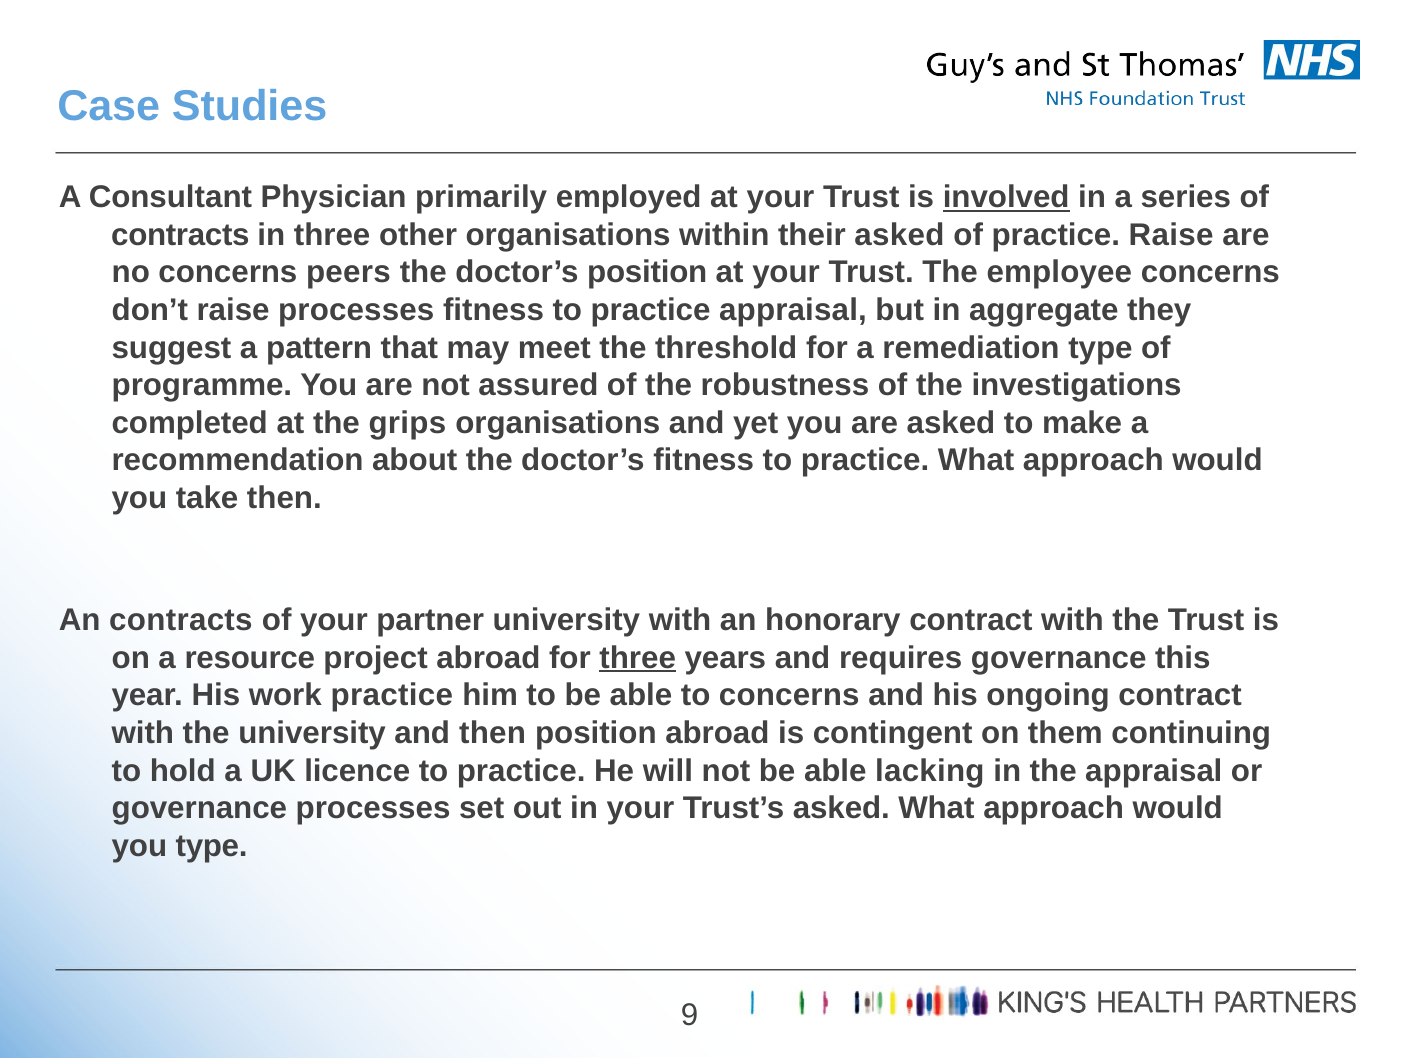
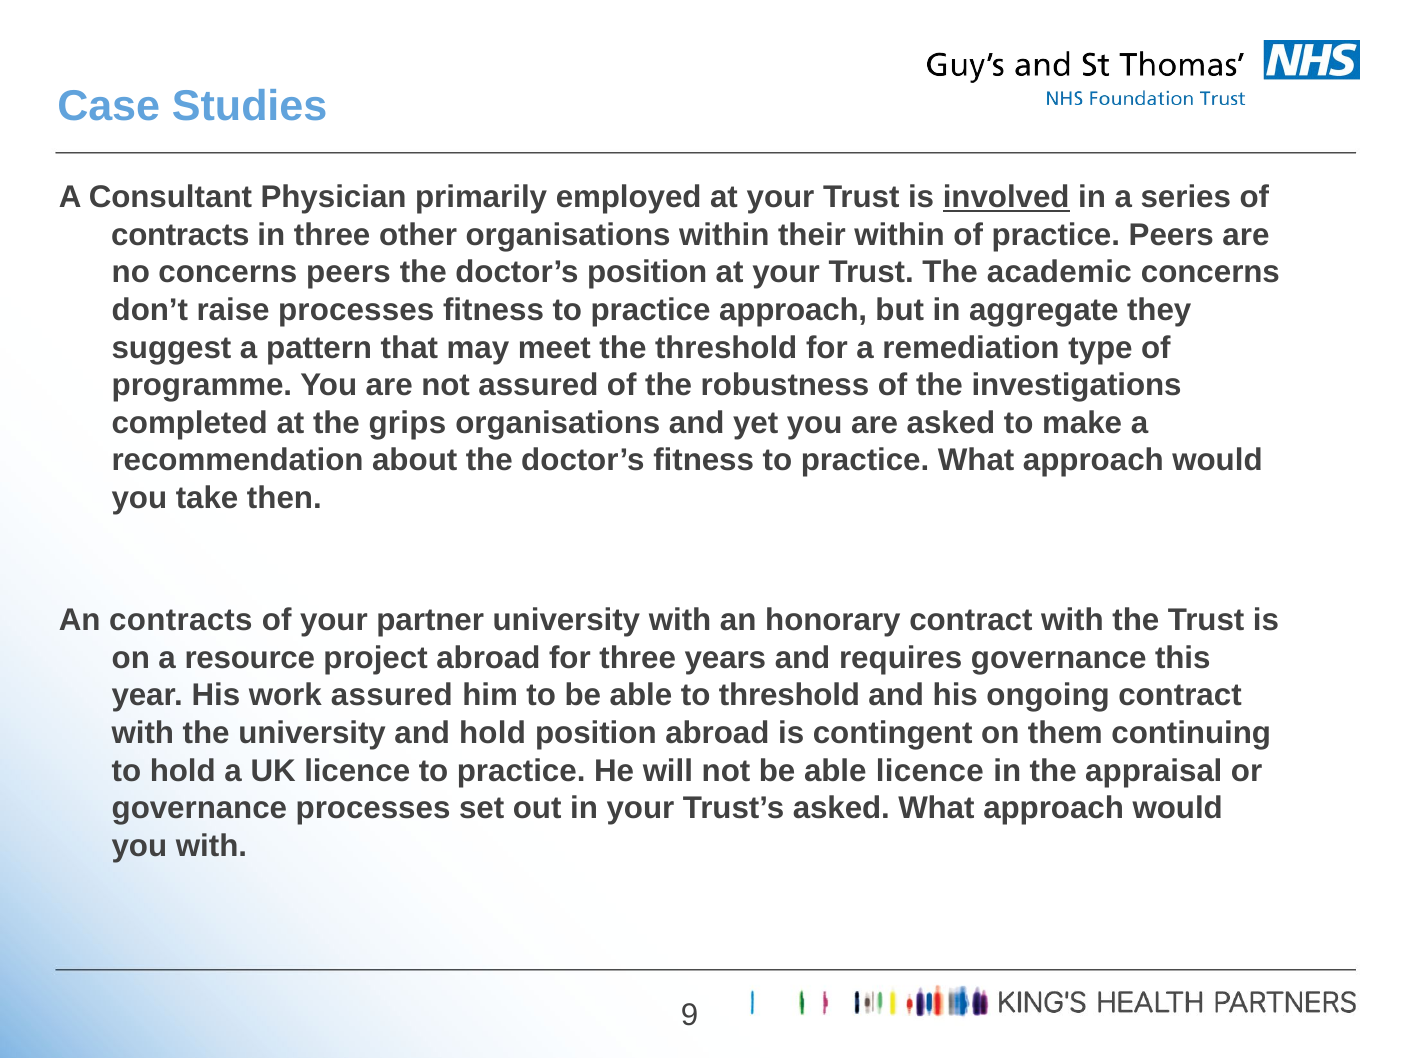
their asked: asked -> within
practice Raise: Raise -> Peers
employee: employee -> academic
practice appraisal: appraisal -> approach
three at (638, 658) underline: present -> none
work practice: practice -> assured
to concerns: concerns -> threshold
and then: then -> hold
able lacking: lacking -> licence
you type: type -> with
